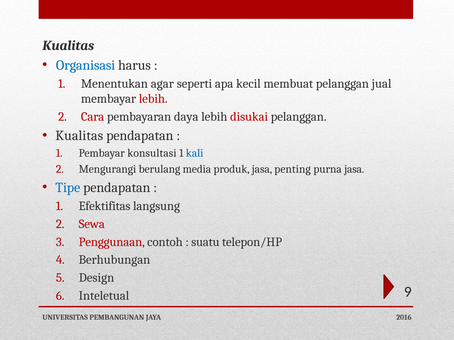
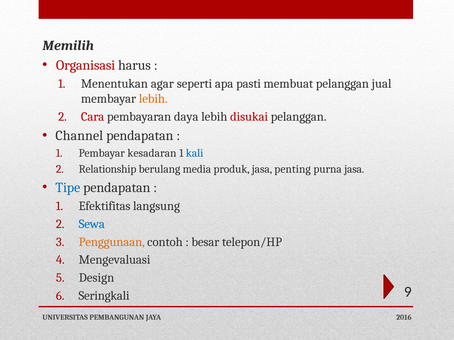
Kualitas at (68, 46): Kualitas -> Memilih
Organisasi colour: blue -> red
kecil: kecil -> pasti
lebih at (153, 99) colour: red -> orange
Kualitas at (79, 136): Kualitas -> Channel
konsultasi: konsultasi -> kesadaran
Mengurangi: Mengurangi -> Relationship
Sewa colour: red -> blue
Penggunaan colour: red -> orange
suatu: suatu -> besar
Berhubungan: Berhubungan -> Mengevaluasi
Inteletual: Inteletual -> Seringkali
